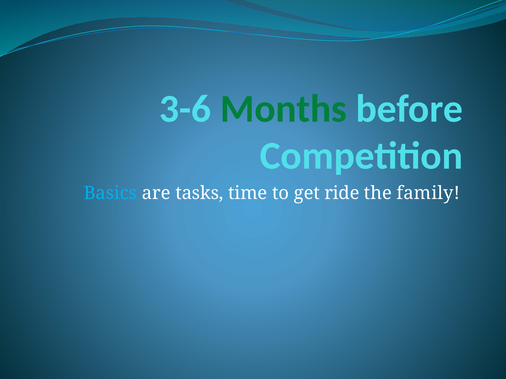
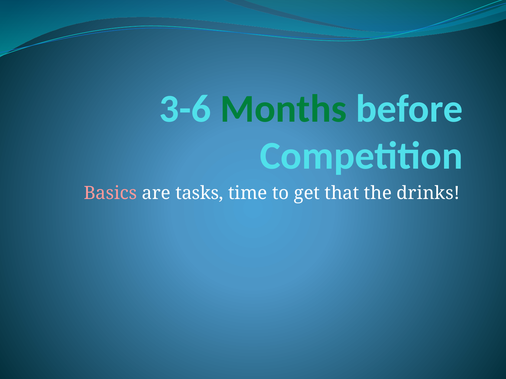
Basics colour: light blue -> pink
ride: ride -> that
family: family -> drinks
